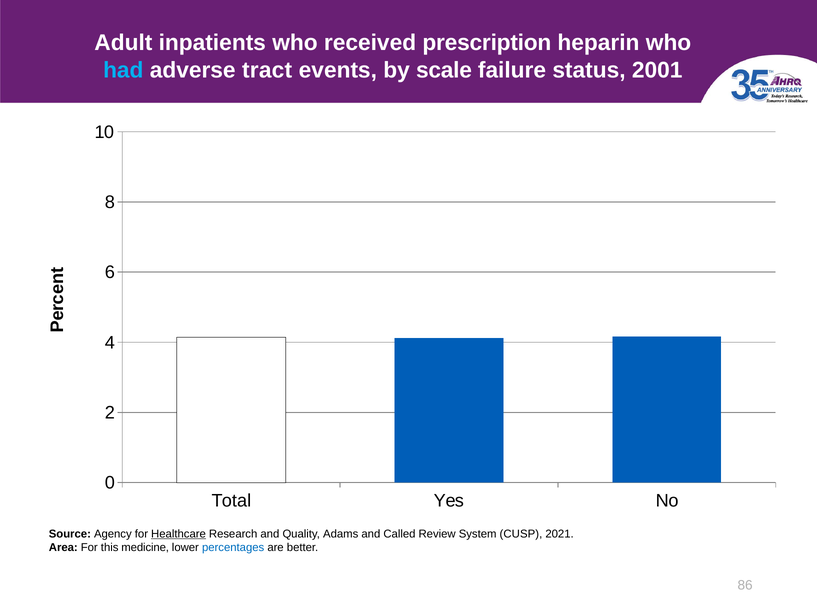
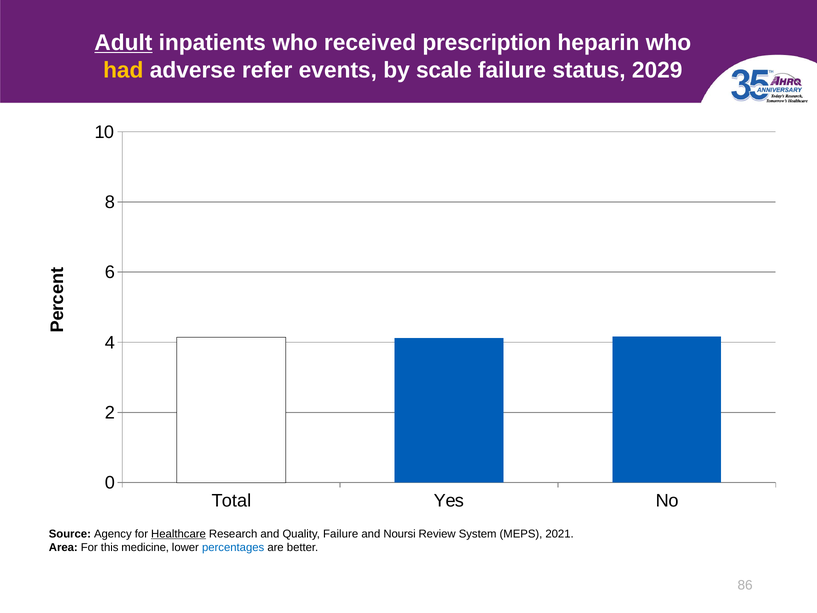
Adult underline: none -> present
had colour: light blue -> yellow
tract: tract -> refer
2001: 2001 -> 2029
Quality Adams: Adams -> Failure
Called: Called -> Noursi
CUSP: CUSP -> MEPS
